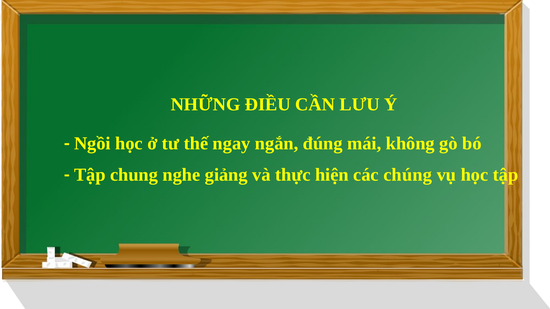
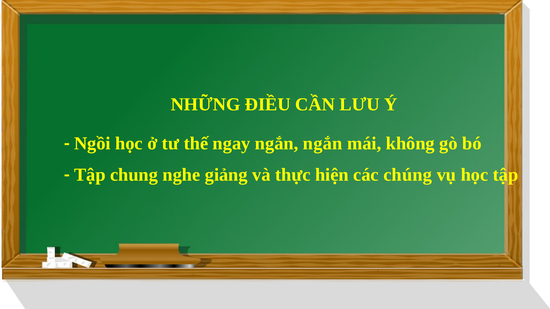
ngắn đúng: đúng -> ngắn
